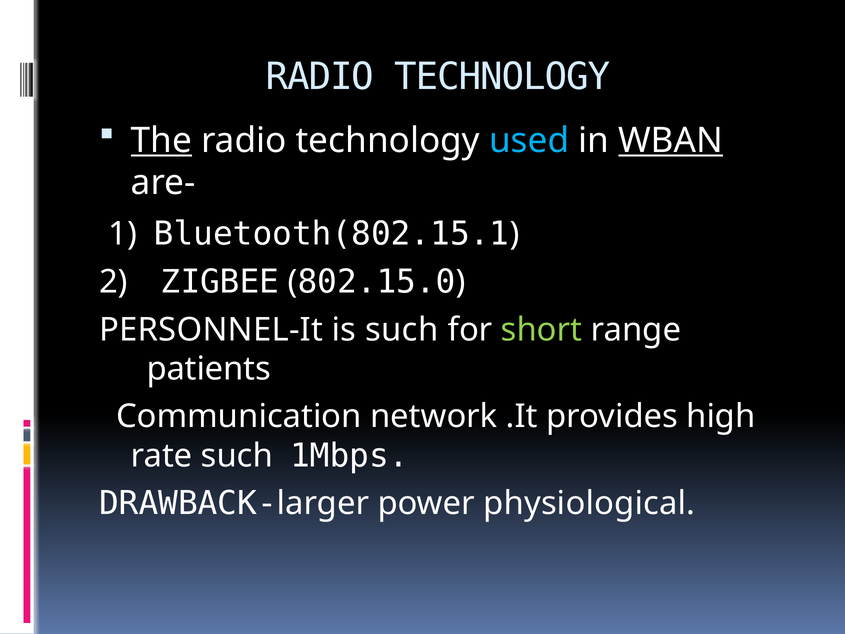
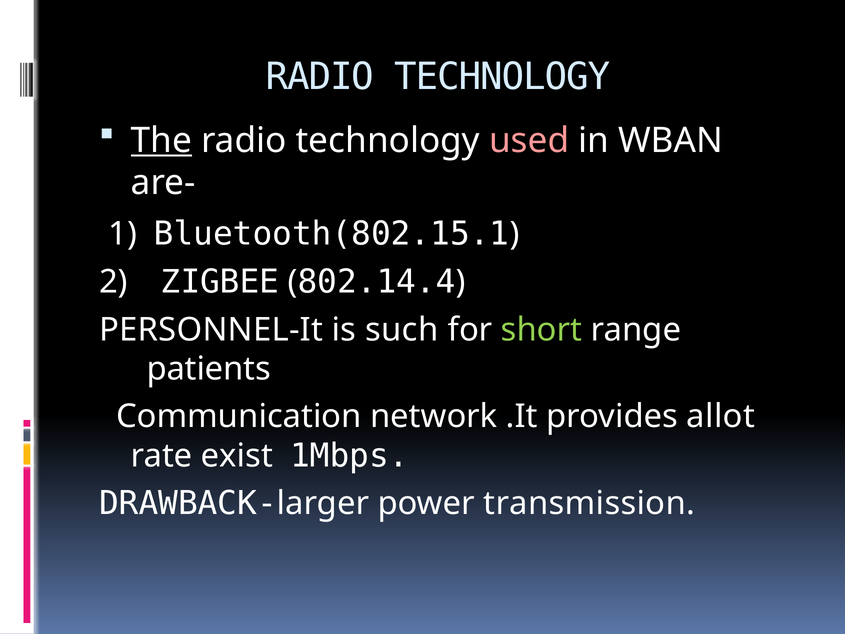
used colour: light blue -> pink
WBAN underline: present -> none
802.15.0: 802.15.0 -> 802.14.4
high: high -> allot
rate such: such -> exist
physiological: physiological -> transmission
